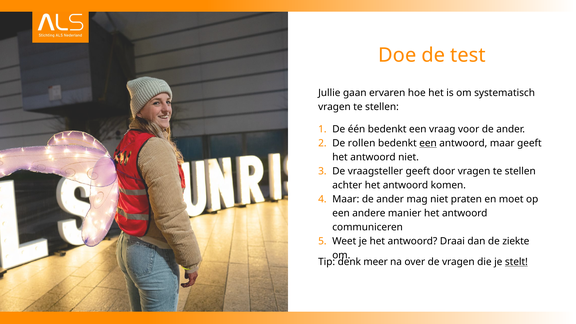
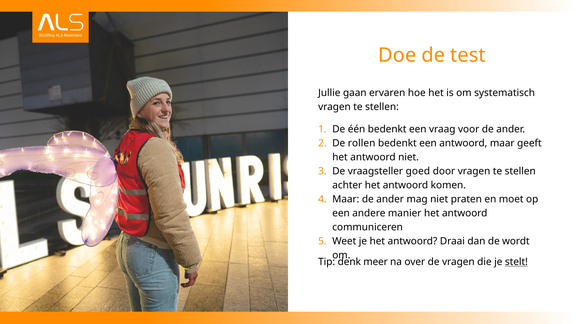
een at (428, 143) underline: present -> none
vraagsteller geeft: geeft -> goed
ziekte: ziekte -> wordt
